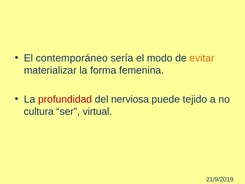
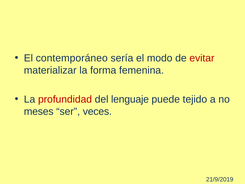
evitar colour: orange -> red
nerviosa: nerviosa -> lenguaje
cultura: cultura -> meses
virtual: virtual -> veces
